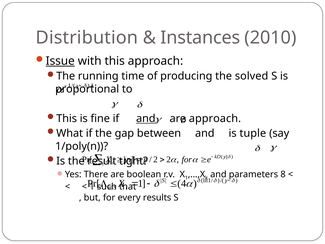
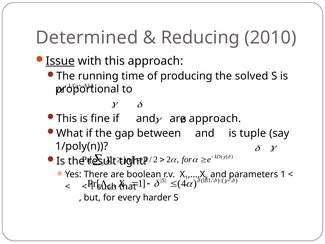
Distribution: Distribution -> Determined
Instances: Instances -> Reducing
and at (146, 118) underline: present -> none
8 at (283, 174): 8 -> 1
results: results -> harder
